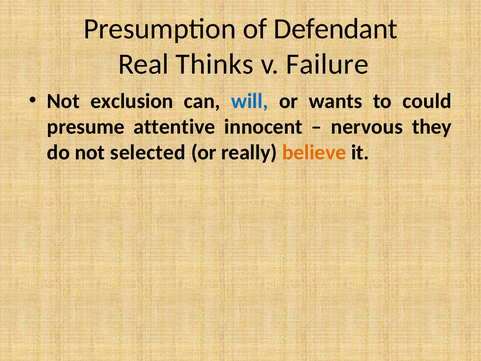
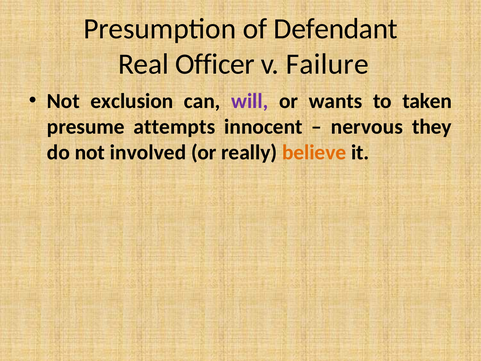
Thinks: Thinks -> Officer
will colour: blue -> purple
could: could -> taken
attentive: attentive -> attempts
selected: selected -> involved
